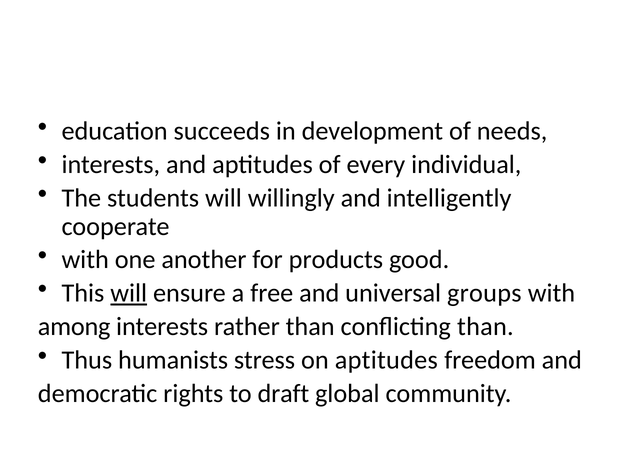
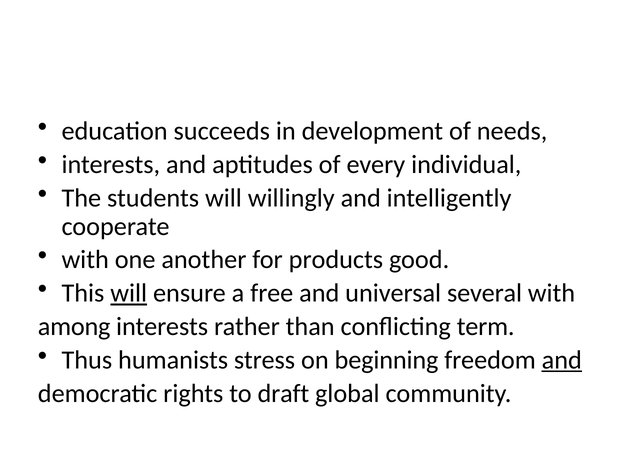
groups: groups -> several
conflicting than: than -> term
on aptitudes: aptitudes -> beginning
and at (562, 360) underline: none -> present
